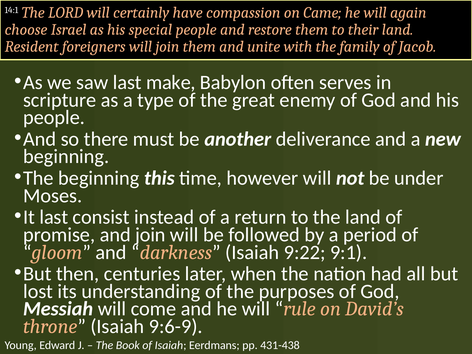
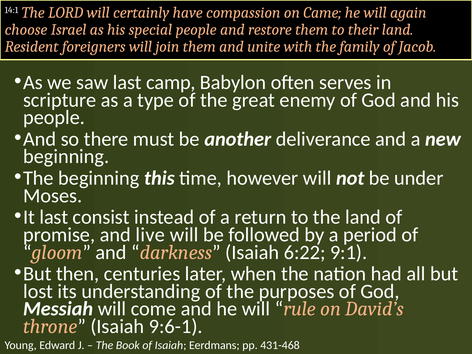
make: make -> camp
and join: join -> live
9:22: 9:22 -> 6:22
9:6-9: 9:6-9 -> 9:6-1
431-438: 431-438 -> 431-468
